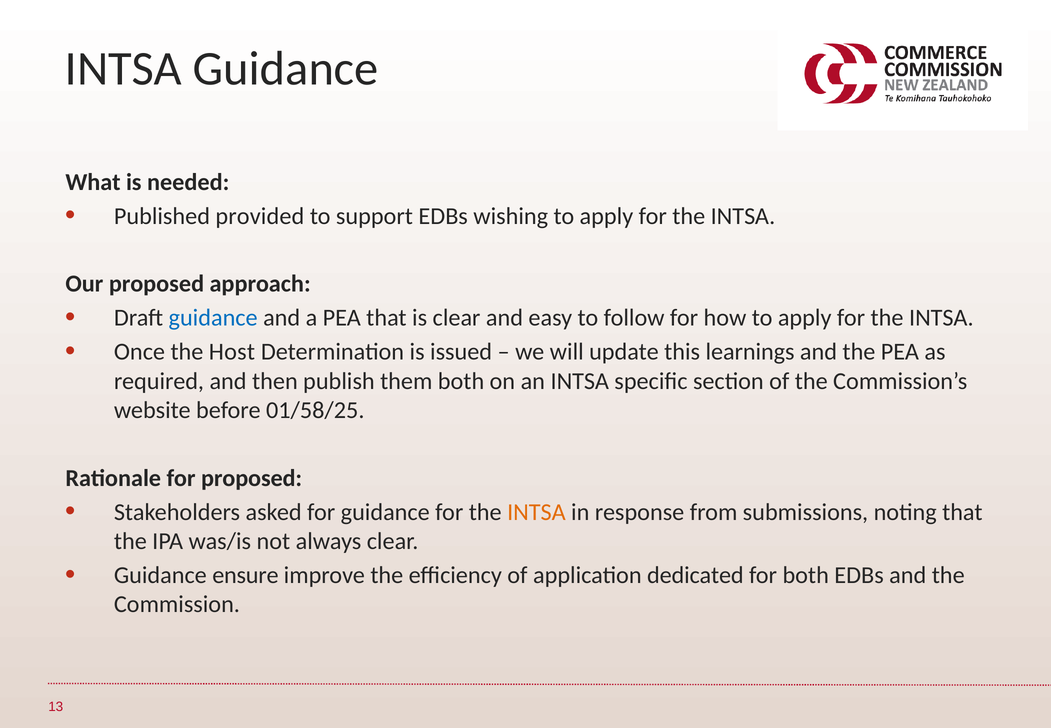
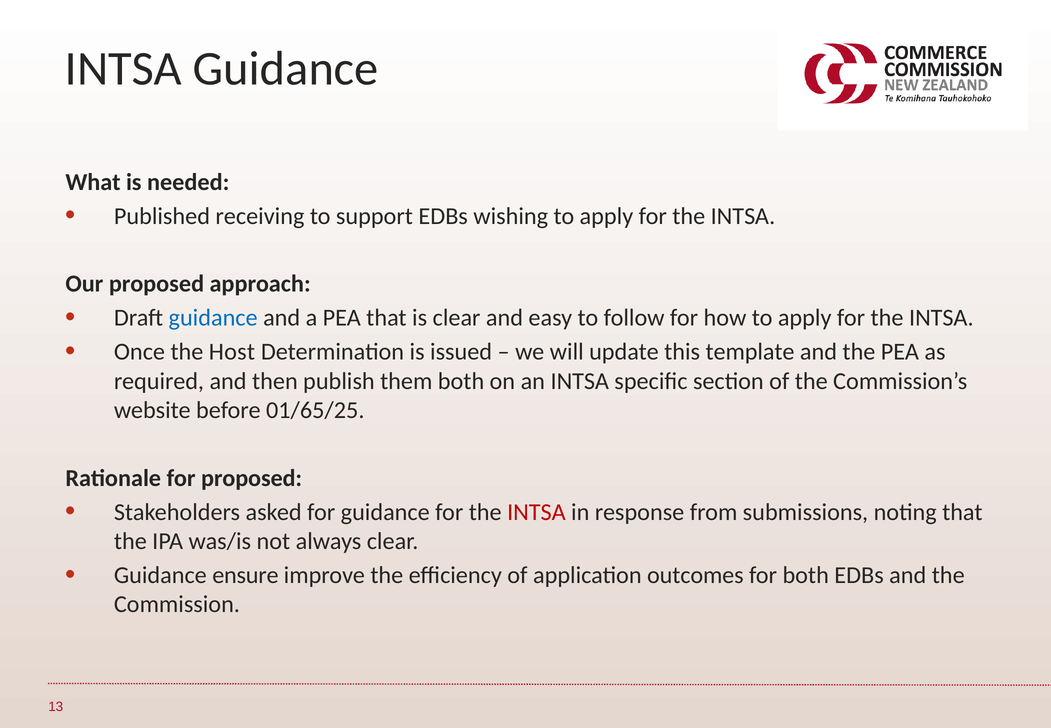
provided: provided -> receiving
learnings: learnings -> template
01/58/25: 01/58/25 -> 01/65/25
INTSA at (536, 512) colour: orange -> red
dedicated: dedicated -> outcomes
